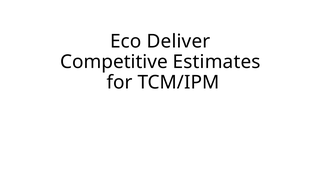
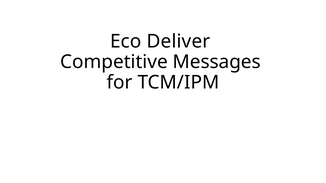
Estimates: Estimates -> Messages
